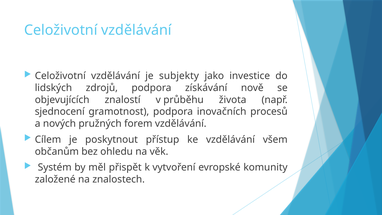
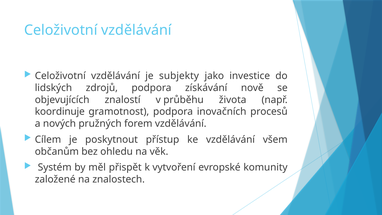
sjednocení: sjednocení -> koordinuje
